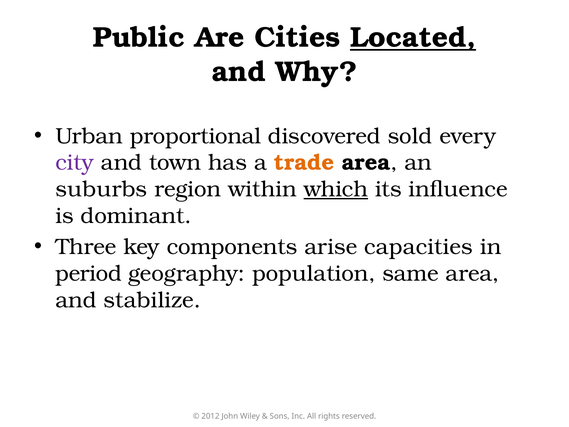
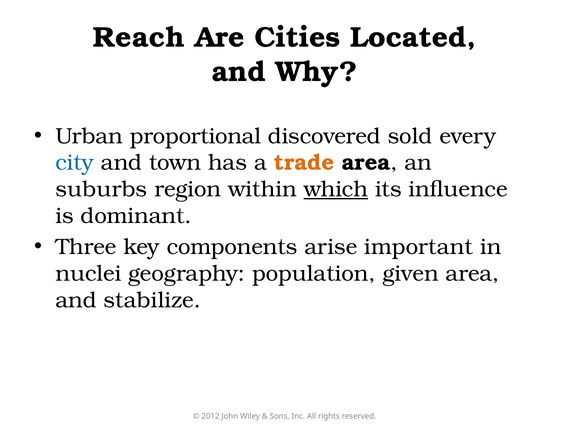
Public: Public -> Reach
Located underline: present -> none
city colour: purple -> blue
capacities: capacities -> important
period: period -> nuclei
same: same -> given
